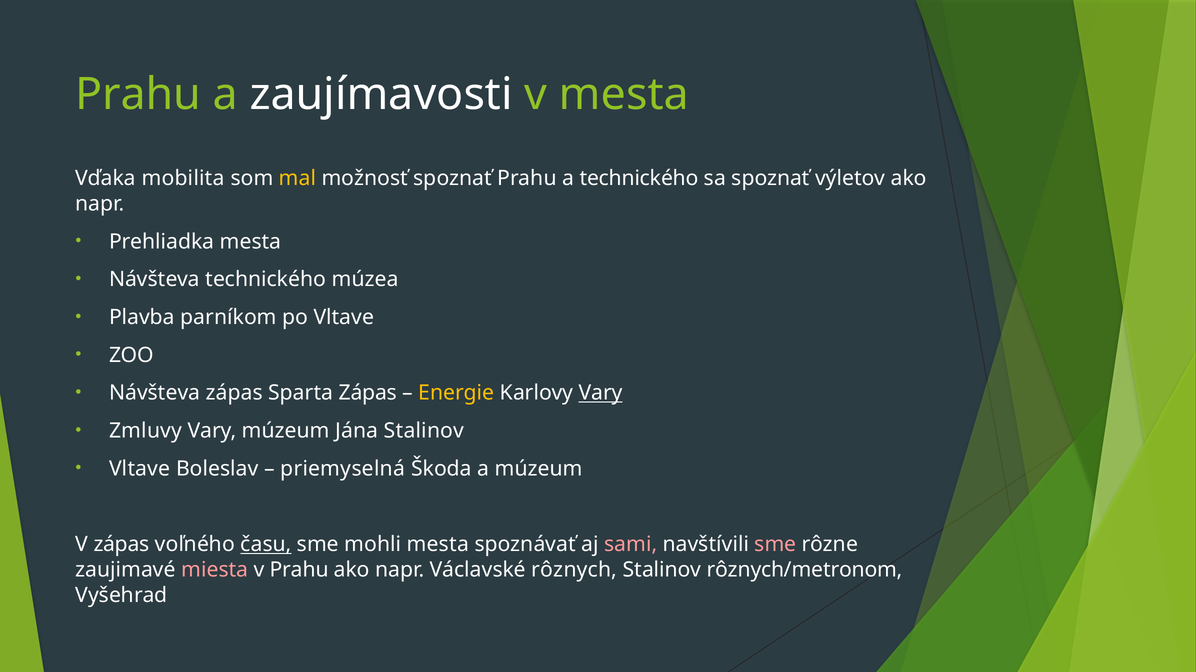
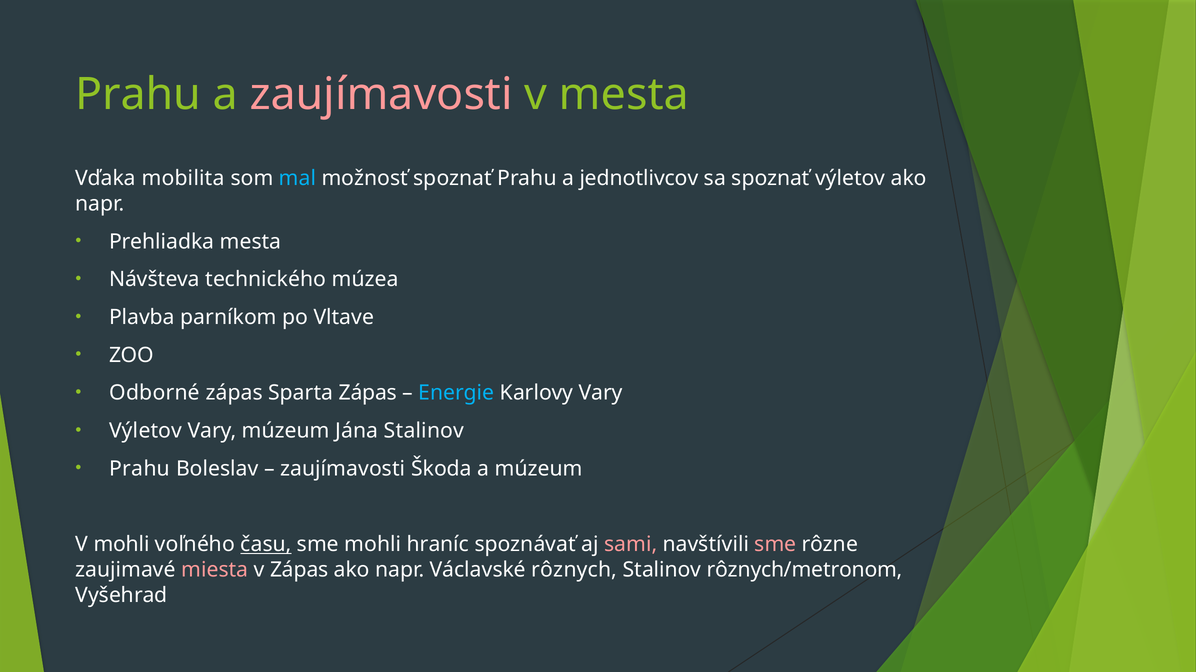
zaujímavosti at (381, 94) colour: white -> pink
mal colour: yellow -> light blue
a technického: technického -> jednotlivcov
Návšteva at (155, 393): Návšteva -> Odborné
Energie colour: yellow -> light blue
Vary at (601, 393) underline: present -> none
Zmluvy at (146, 431): Zmluvy -> Výletov
Vltave at (140, 469): Vltave -> Prahu
priemyselná at (343, 469): priemyselná -> zaujímavosti
V zápas: zápas -> mohli
mohli mesta: mesta -> hraníc
v Prahu: Prahu -> Zápas
